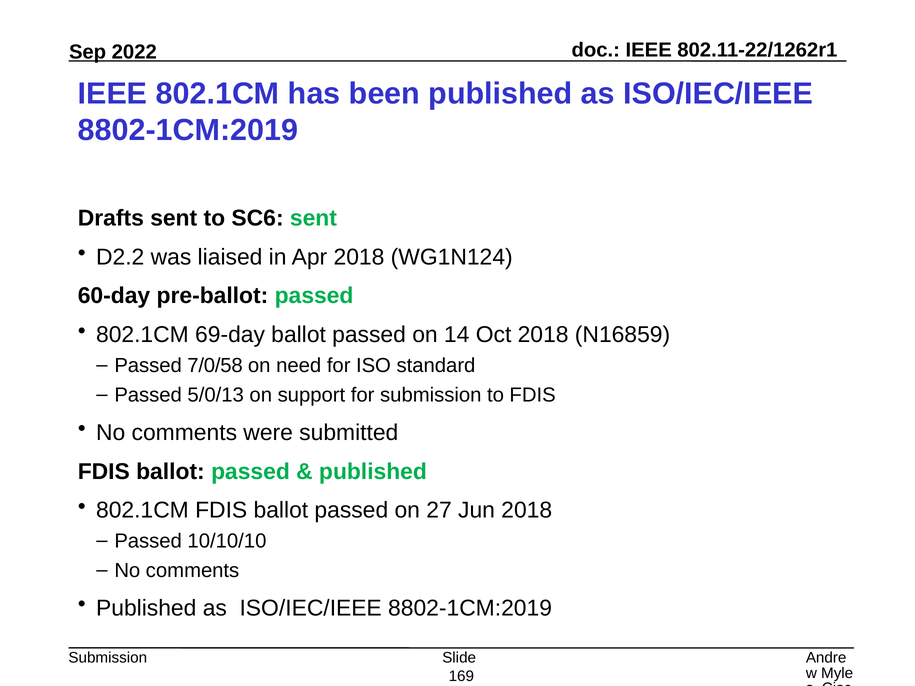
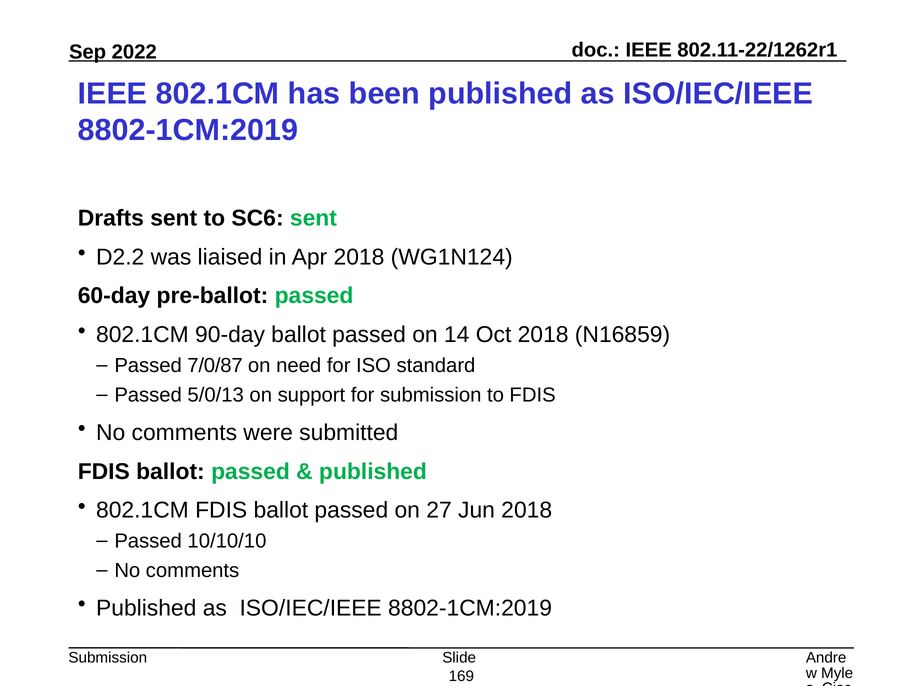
69-day: 69-day -> 90-day
7/0/58: 7/0/58 -> 7/0/87
